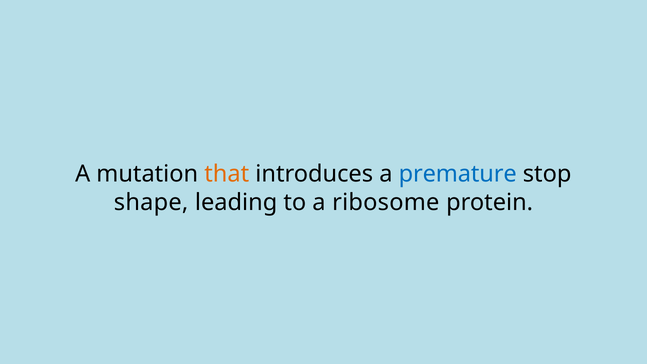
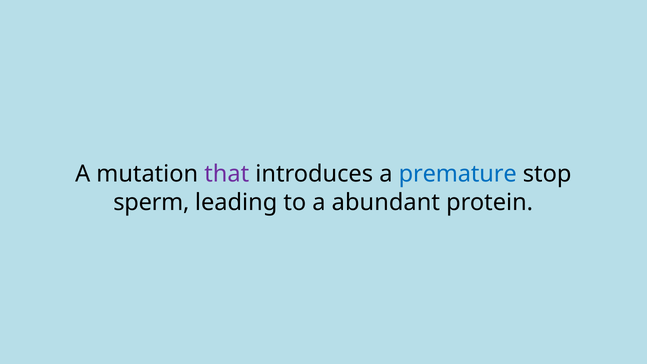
that colour: orange -> purple
shape: shape -> sperm
ribosome: ribosome -> abundant
